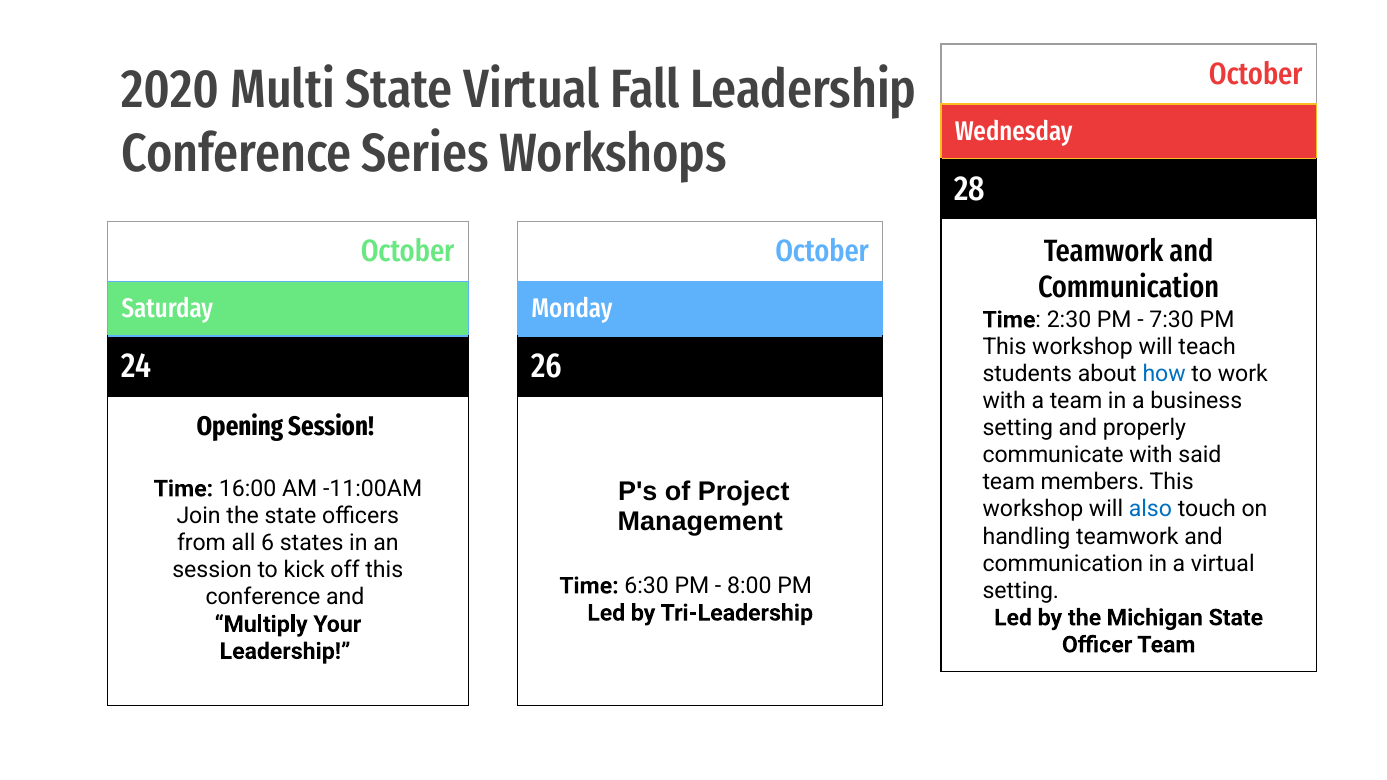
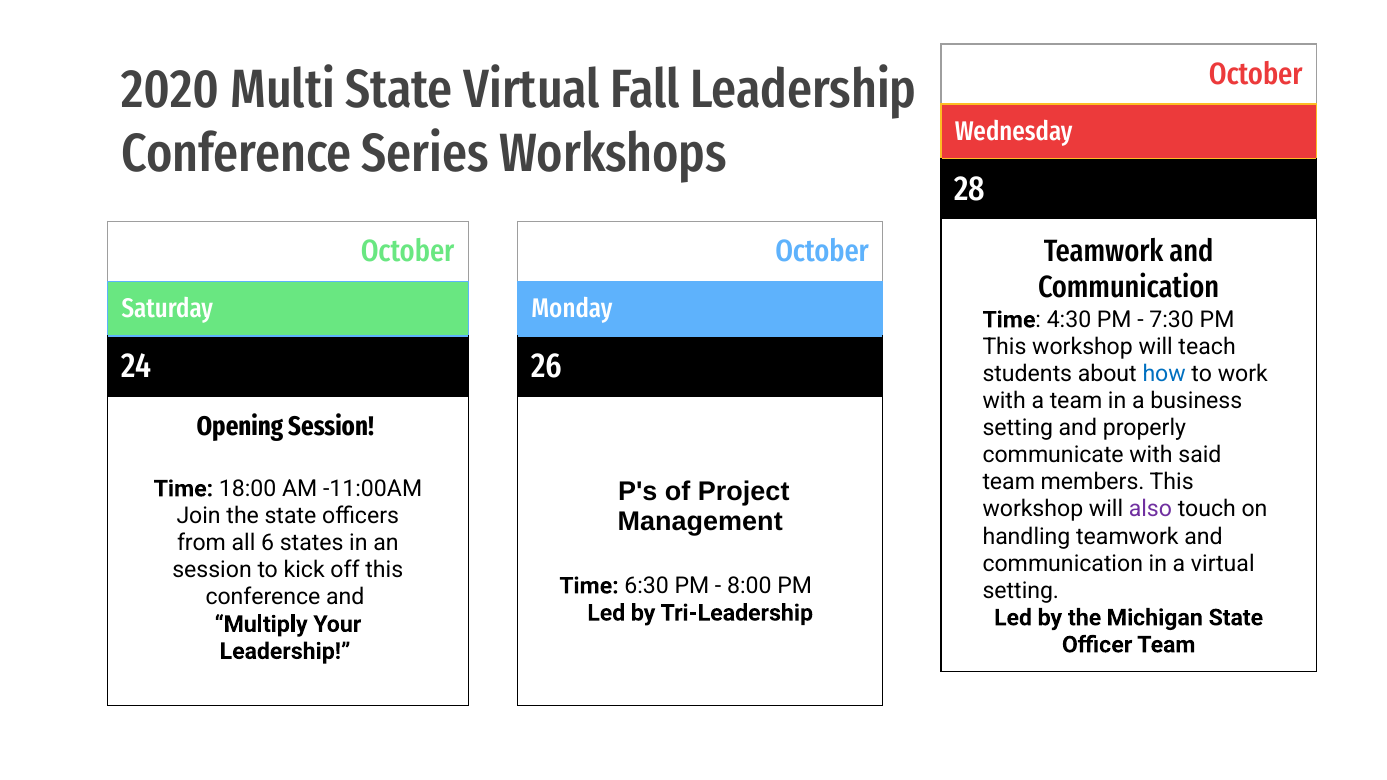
2:30: 2:30 -> 4:30
16:00: 16:00 -> 18:00
also colour: blue -> purple
